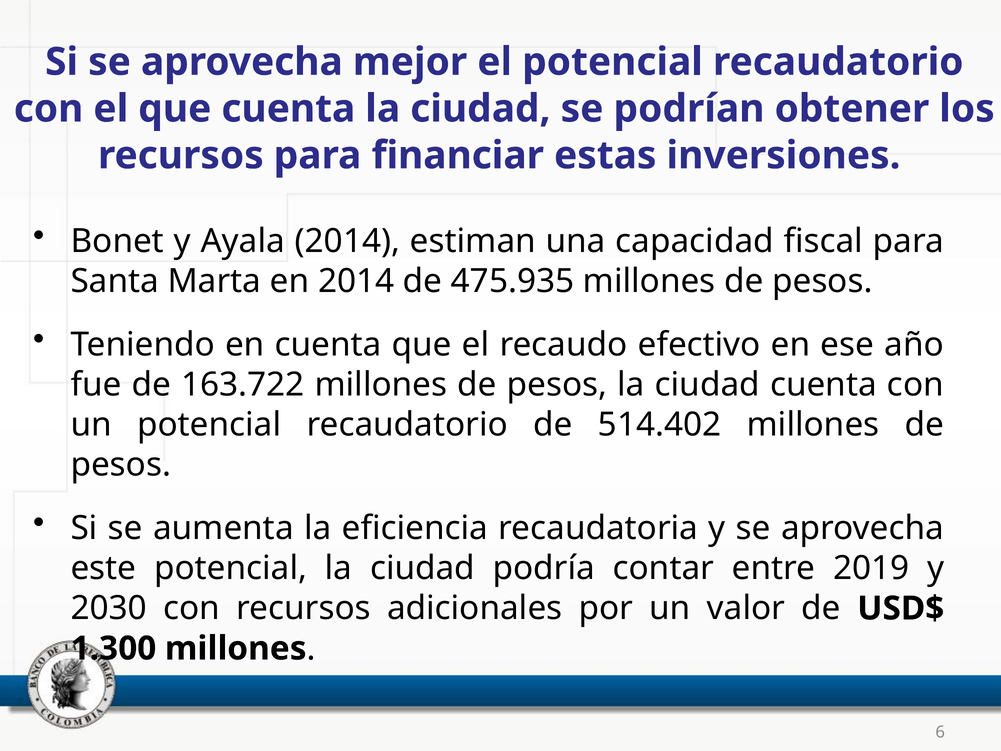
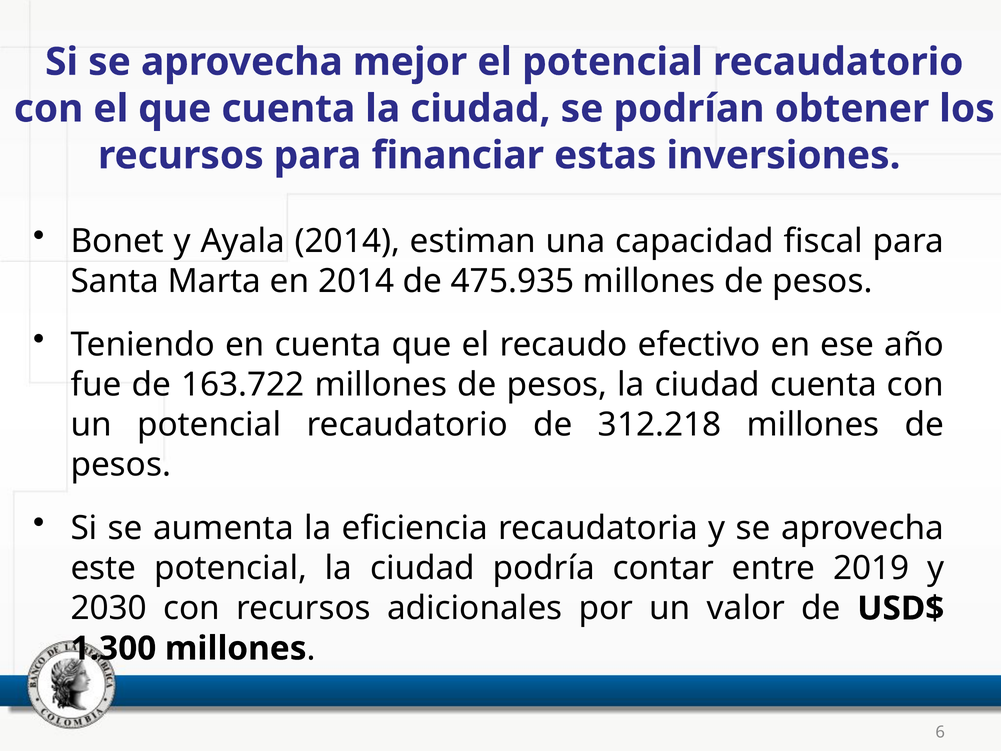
514.402: 514.402 -> 312.218
